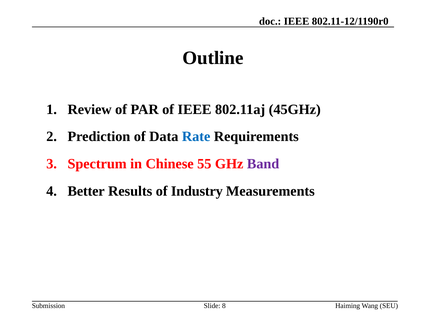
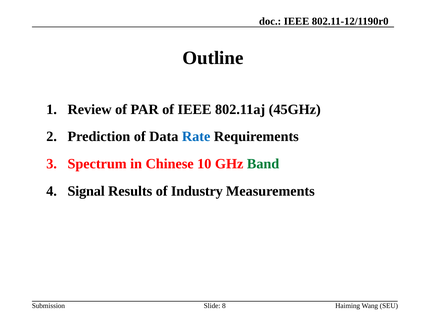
55: 55 -> 10
Band colour: purple -> green
Better: Better -> Signal
